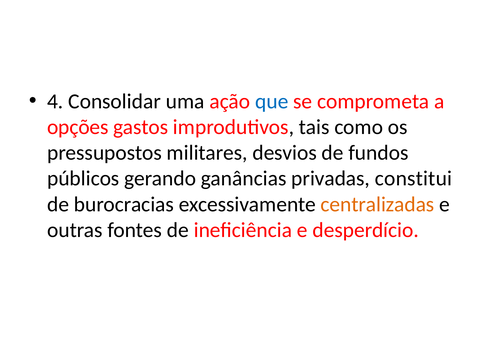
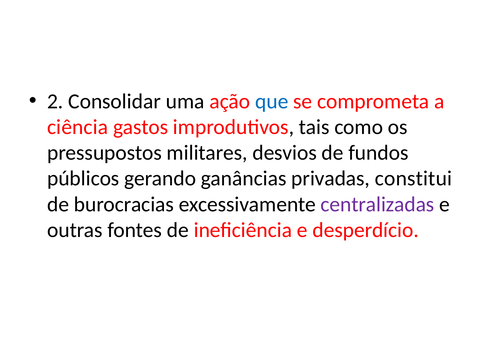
4: 4 -> 2
opções: opções -> ciência
centralizadas colour: orange -> purple
